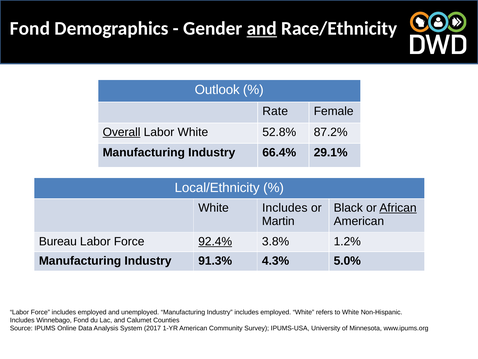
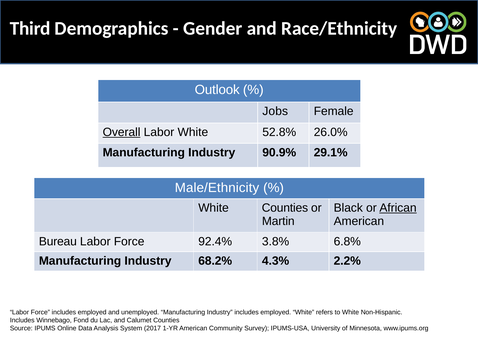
Fond at (30, 28): Fond -> Third
and at (262, 28) underline: present -> none
Rate: Rate -> Jobs
87.2%: 87.2% -> 26.0%
66.4%: 66.4% -> 90.9%
Local/Ethnicity: Local/Ethnicity -> Male/Ethnicity
White Includes: Includes -> Counties
92.4% underline: present -> none
1.2%: 1.2% -> 6.8%
91.3%: 91.3% -> 68.2%
5.0%: 5.0% -> 2.2%
